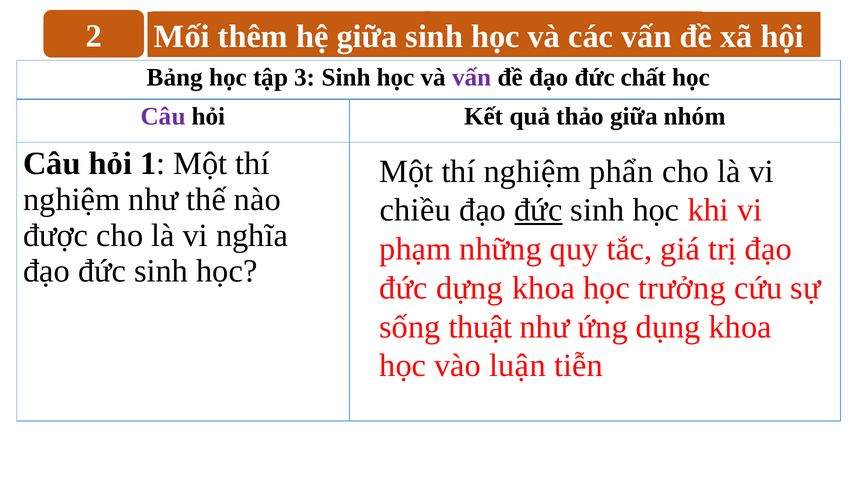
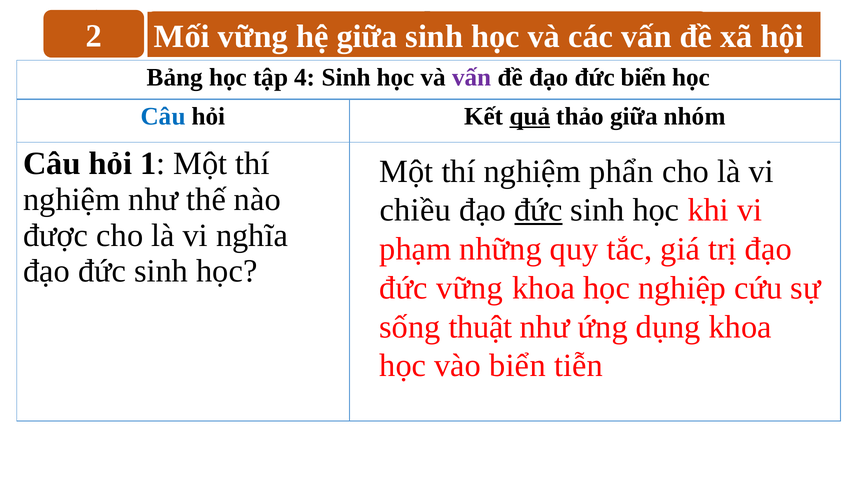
Mối thêm: thêm -> vững
3: 3 -> 4
đức chất: chất -> biển
Câu at (163, 117) colour: purple -> blue
quả underline: none -> present
đức dựng: dựng -> vững
trưởng: trưởng -> nghiệp
vào luận: luận -> biển
